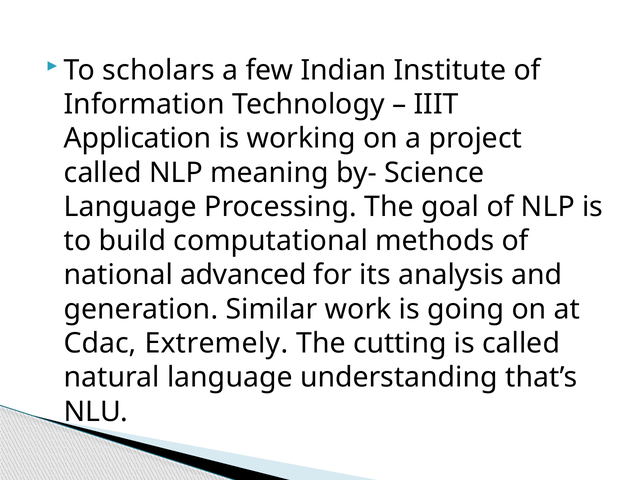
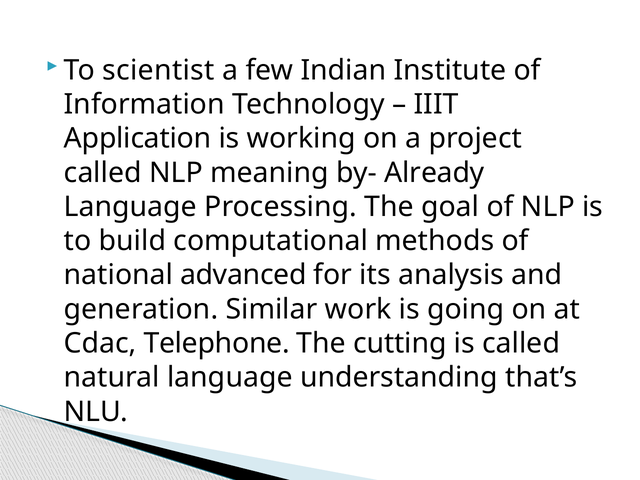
scholars: scholars -> scientist
Science: Science -> Already
Extremely: Extremely -> Telephone
